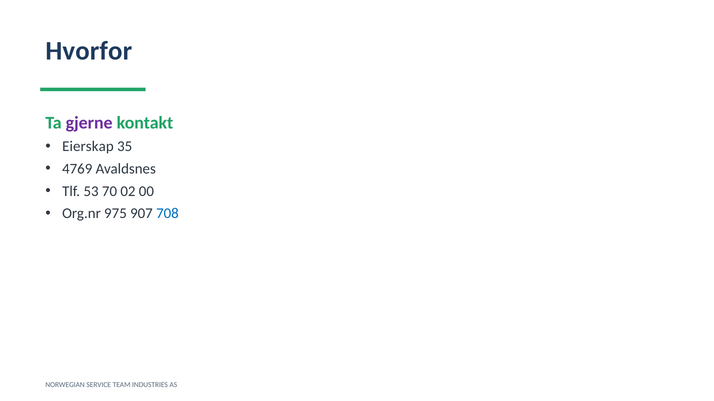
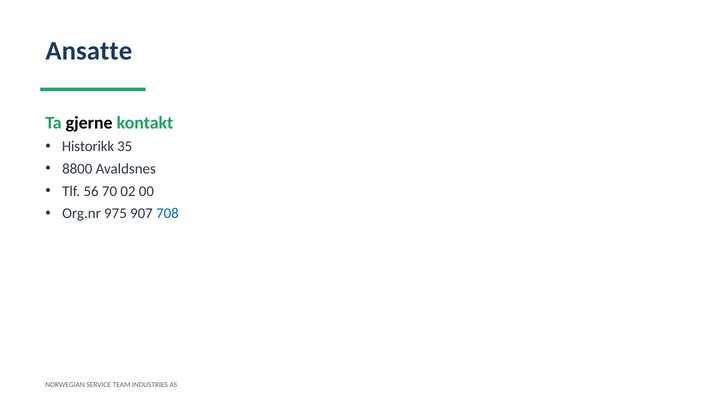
Hvorfor: Hvorfor -> Ansatte
gjerne colour: purple -> black
Eierskap: Eierskap -> Historikk
4769: 4769 -> 8800
53: 53 -> 56
